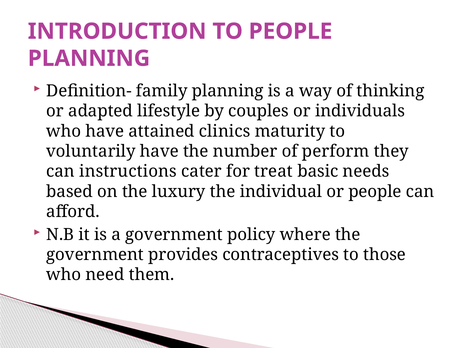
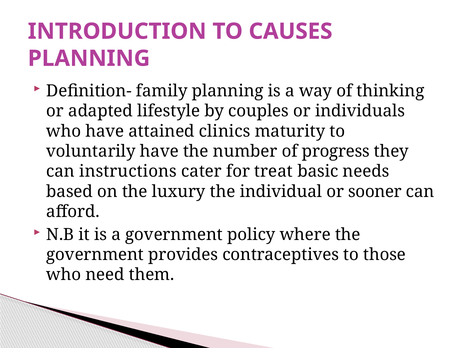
TO PEOPLE: PEOPLE -> CAUSES
perform: perform -> progress
or people: people -> sooner
